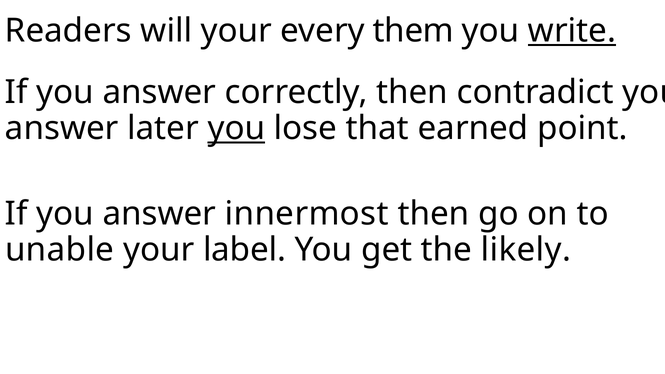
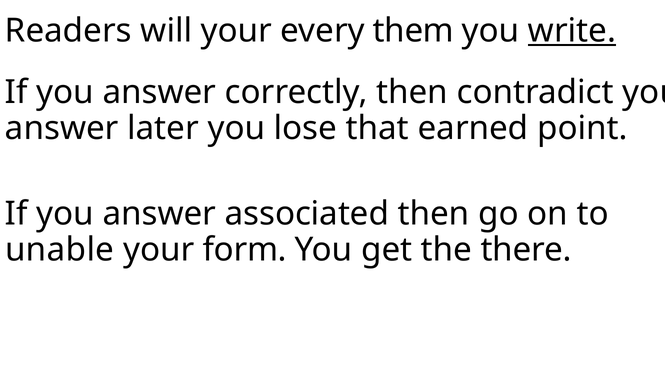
you at (236, 128) underline: present -> none
innermost: innermost -> associated
label: label -> form
likely: likely -> there
